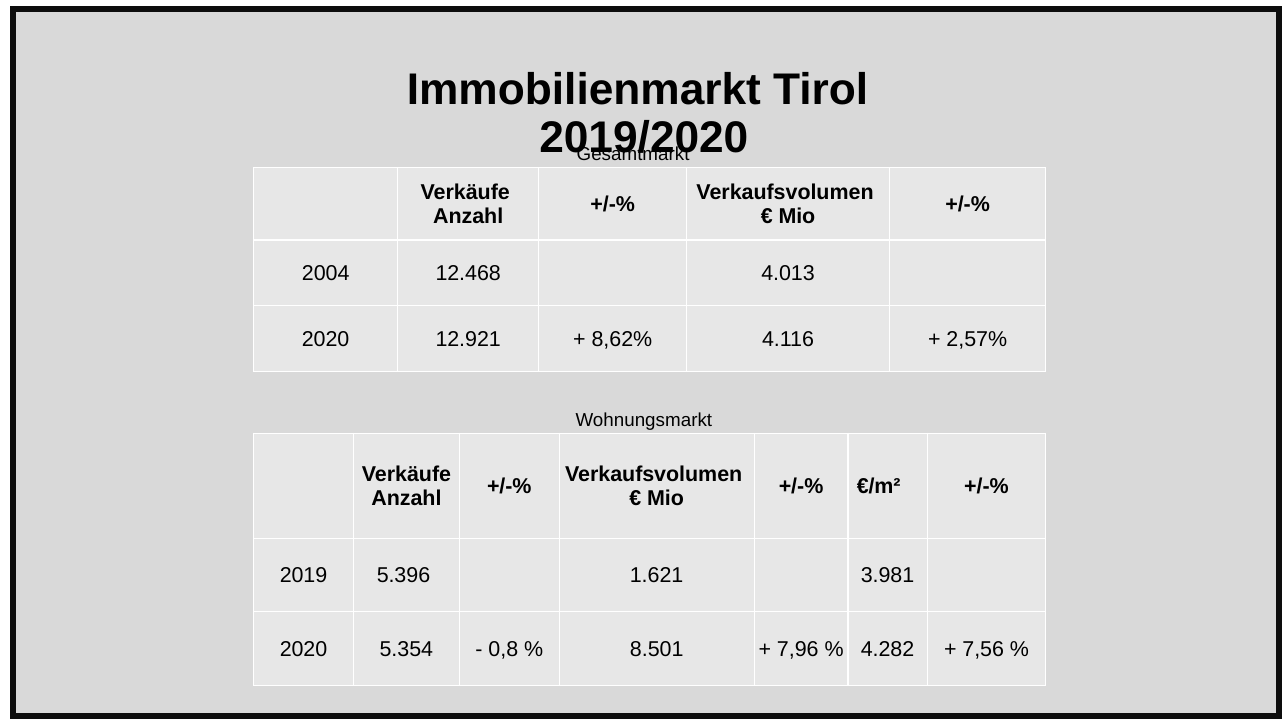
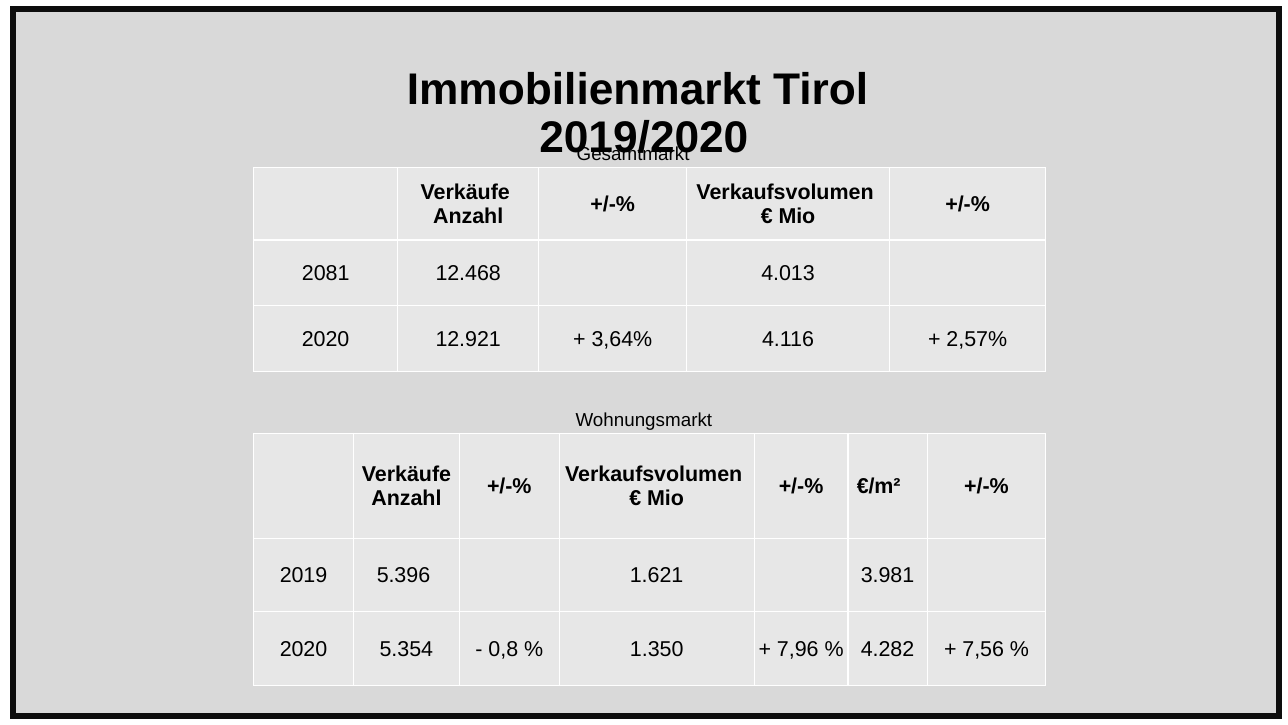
2004: 2004 -> 2081
8,62%: 8,62% -> 3,64%
8.501: 8.501 -> 1.350
